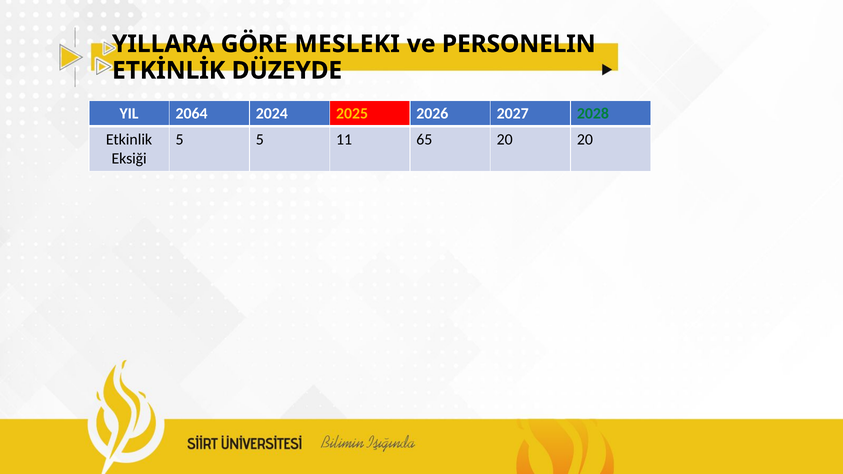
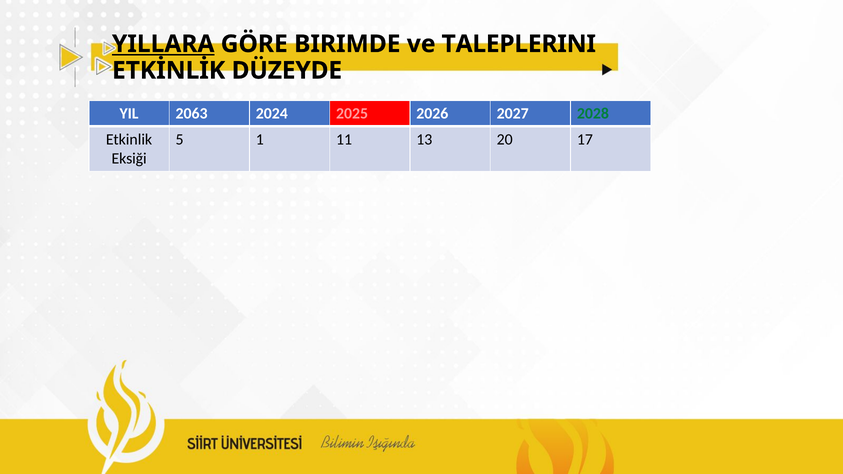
YILLARA underline: none -> present
MESLEKI: MESLEKI -> BIRIMDE
PERSONELIN: PERSONELIN -> TALEPLERINI
2064: 2064 -> 2063
2025 colour: yellow -> pink
5 5: 5 -> 1
65: 65 -> 13
20 20: 20 -> 17
